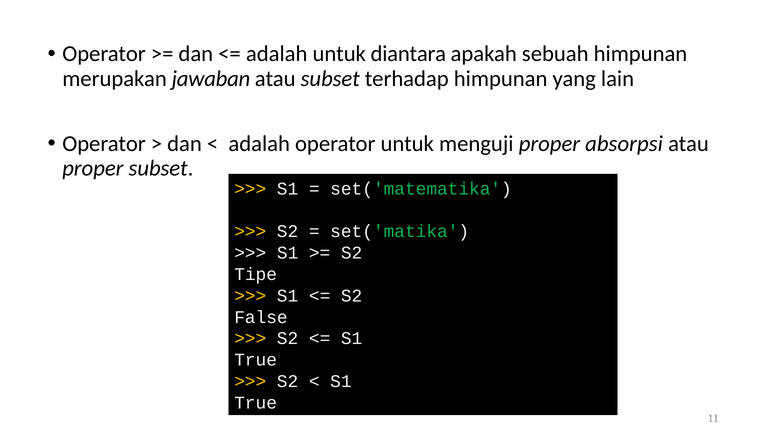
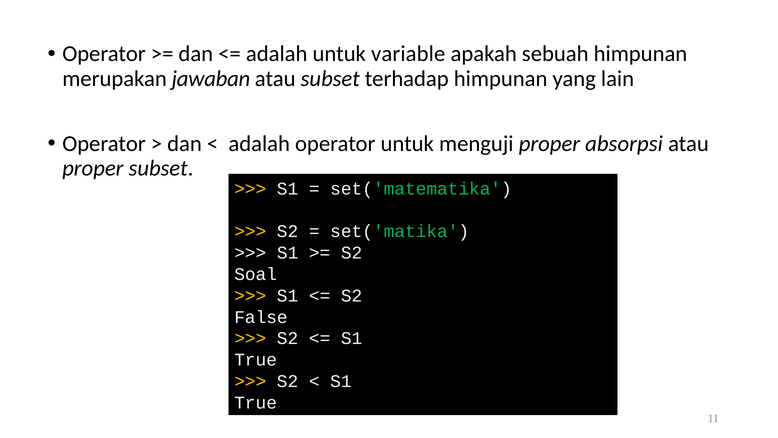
diantara: diantara -> variable
Tipe: Tipe -> Soal
